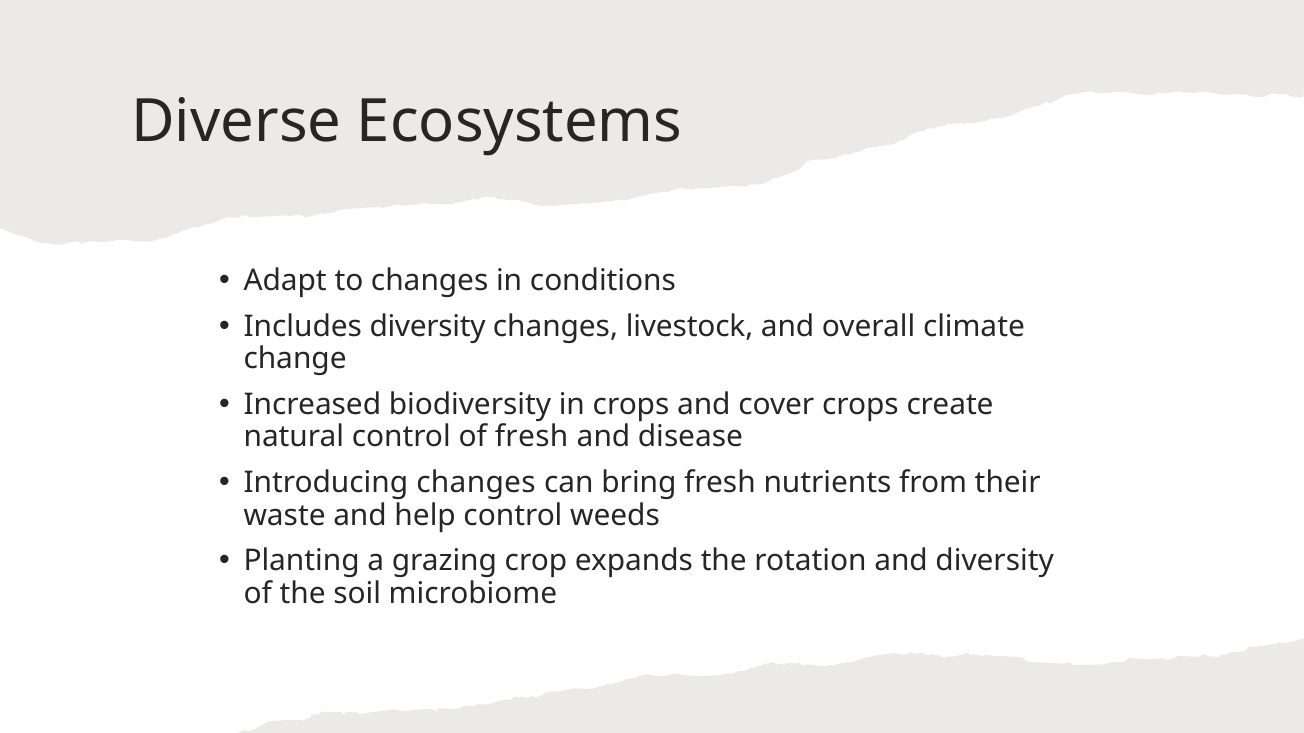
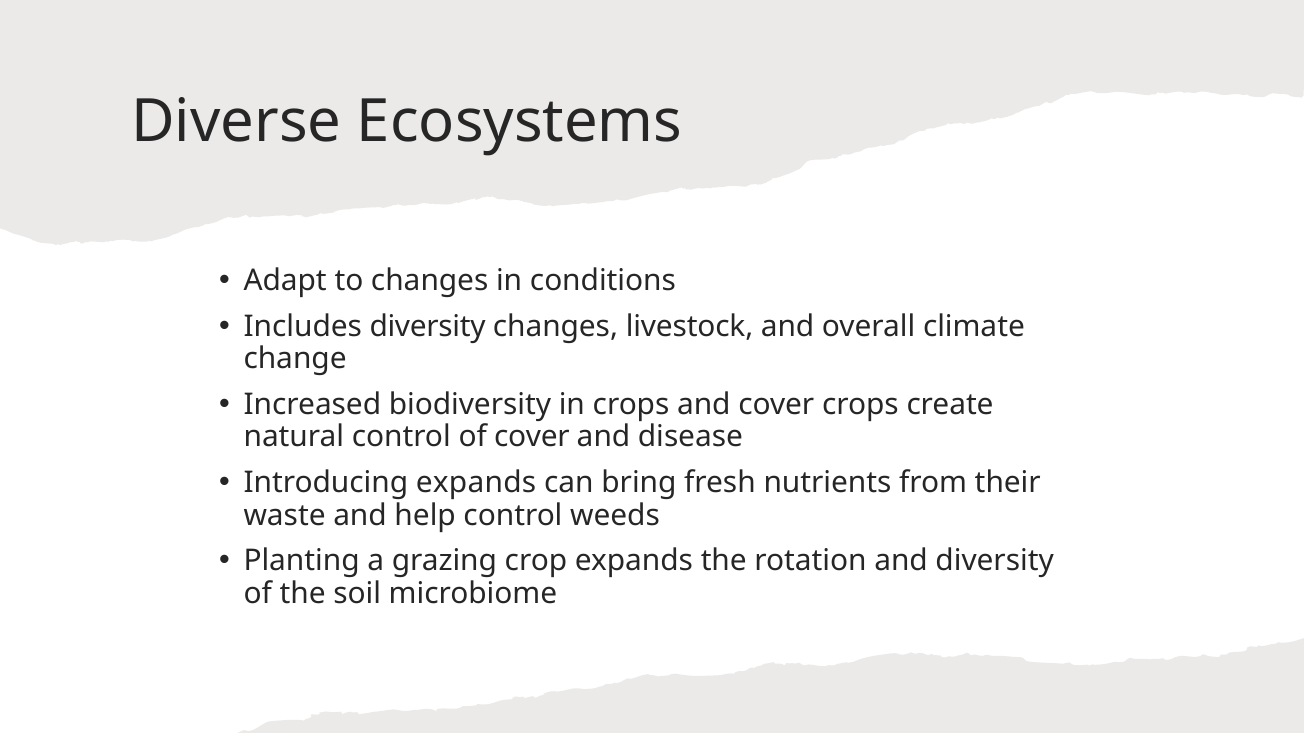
of fresh: fresh -> cover
Introducing changes: changes -> expands
